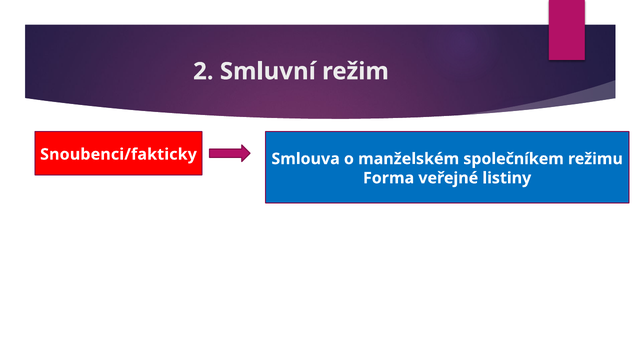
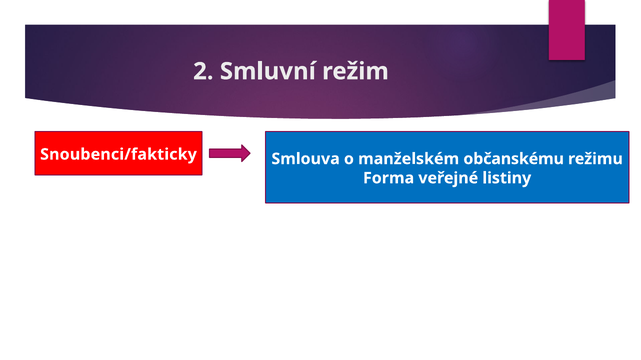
společníkem: společníkem -> občanskému
